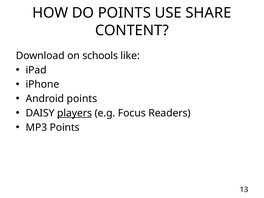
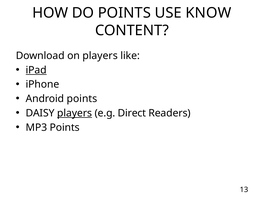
SHARE: SHARE -> KNOW
on schools: schools -> players
iPad underline: none -> present
Focus: Focus -> Direct
